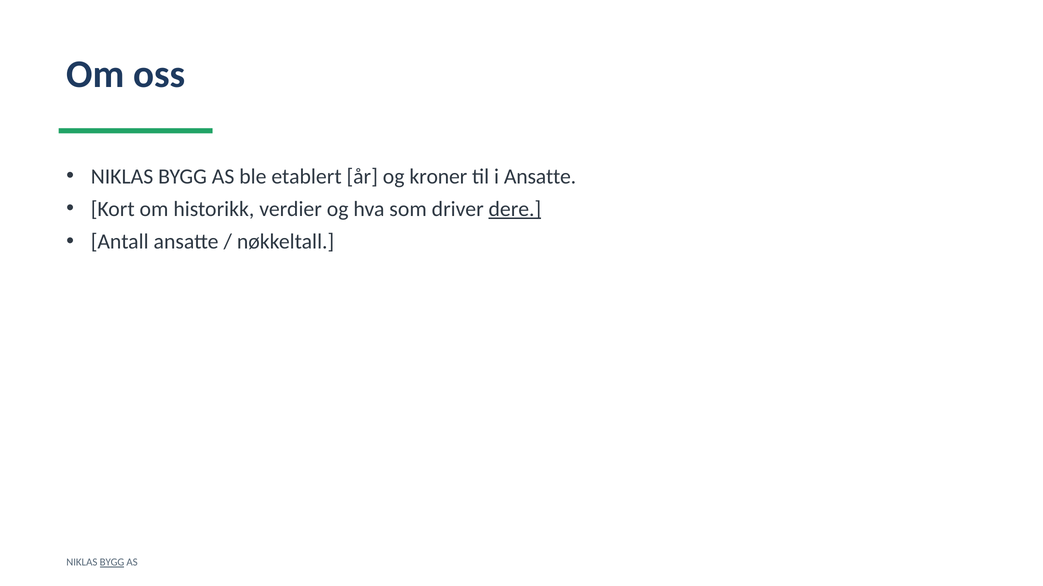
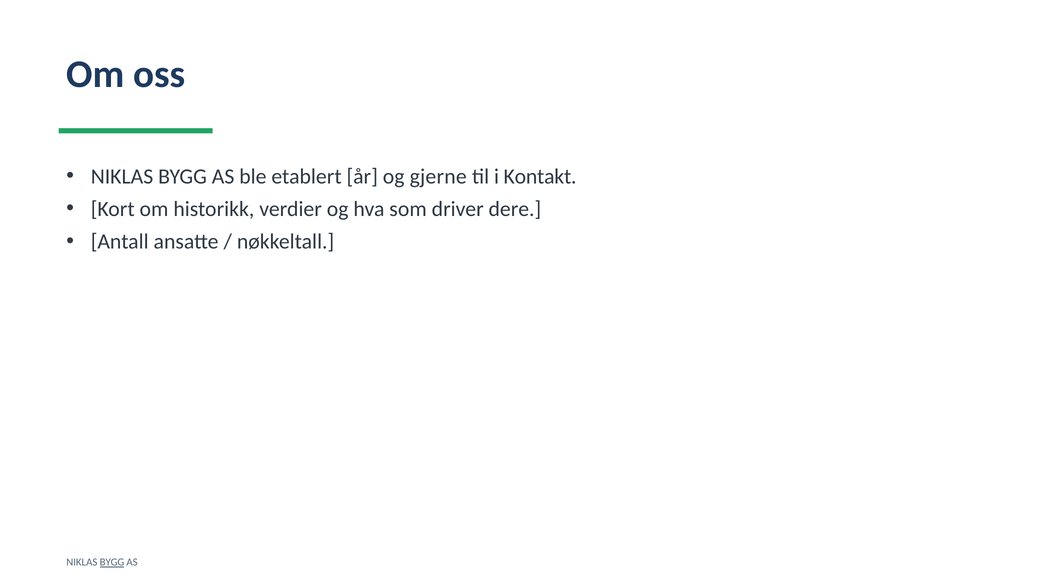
kroner: kroner -> gjerne
i Ansatte: Ansatte -> Kontakt
dere underline: present -> none
